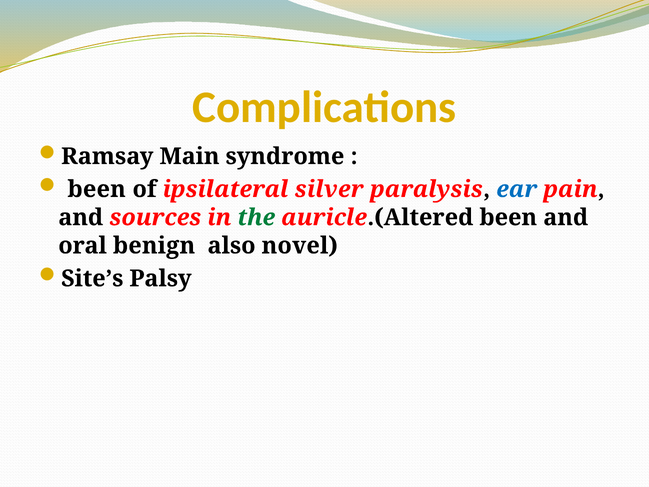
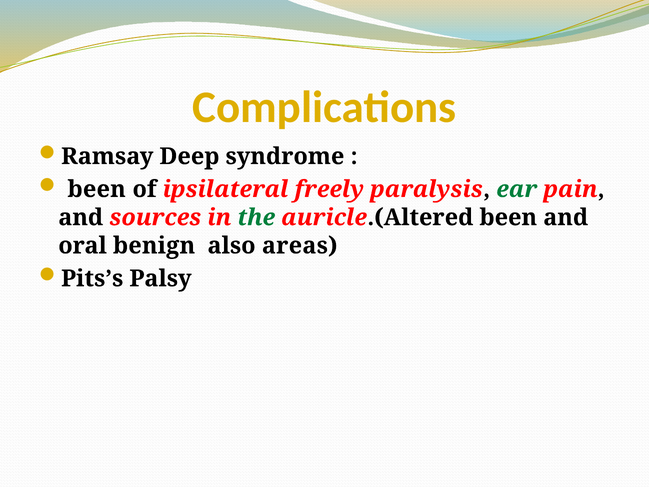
Main: Main -> Deep
silver: silver -> freely
ear colour: blue -> green
novel: novel -> areas
Site’s: Site’s -> Pits’s
